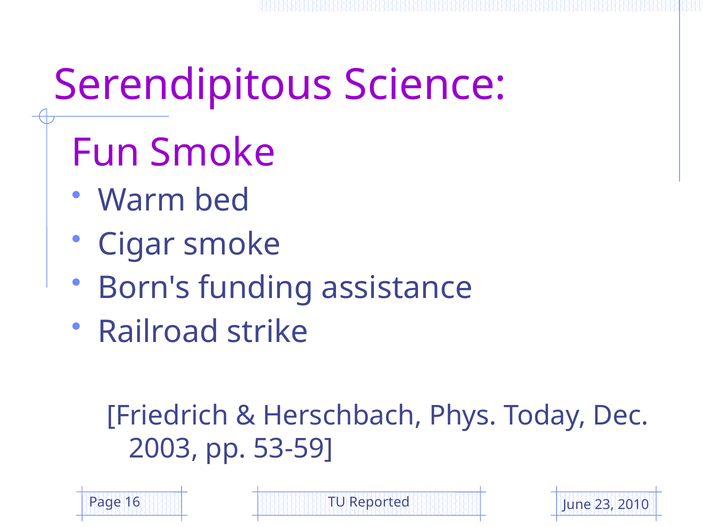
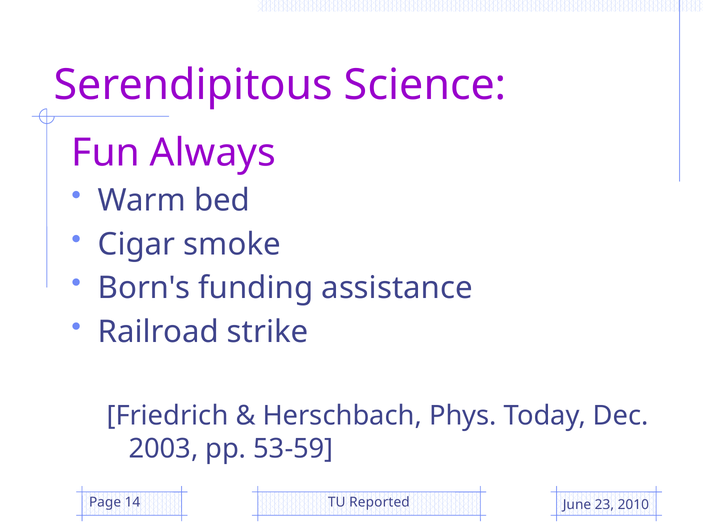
Fun Smoke: Smoke -> Always
16: 16 -> 14
